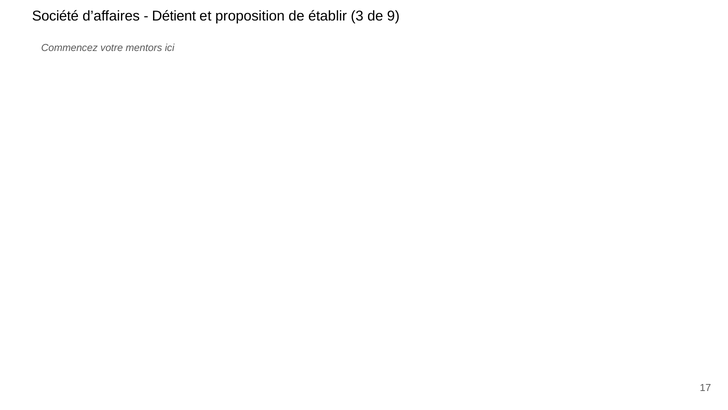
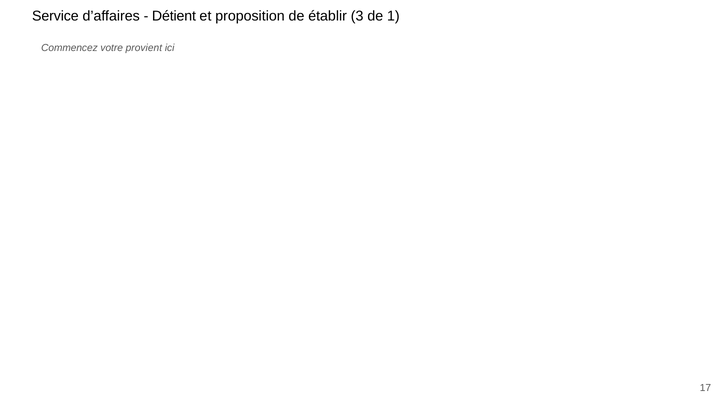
Société: Société -> Service
9: 9 -> 1
mentors: mentors -> provient
